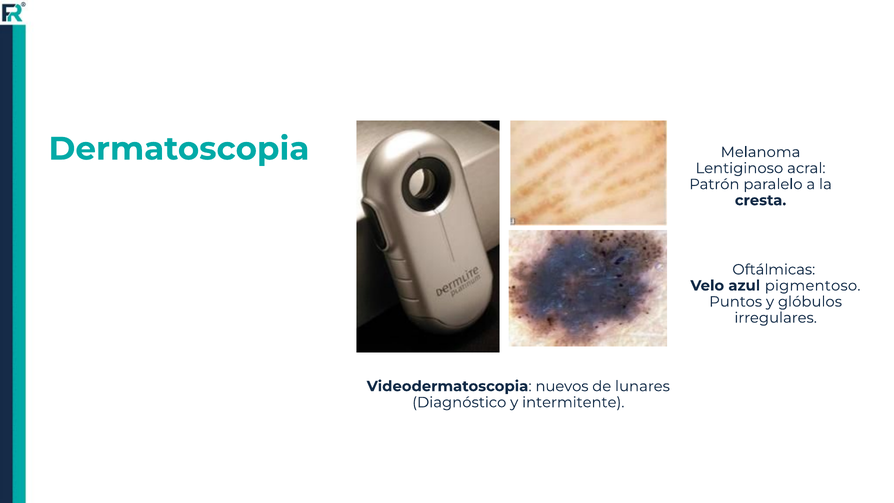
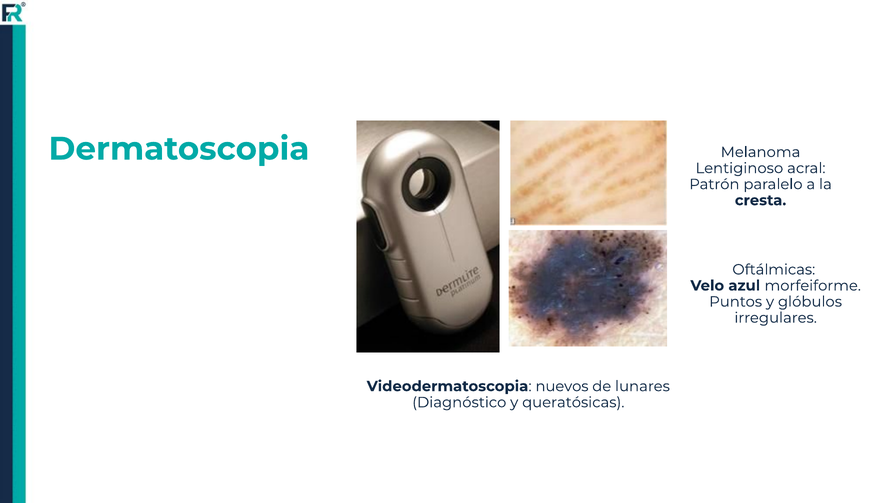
pigmentoso: pigmentoso -> morfeiforme
intermitente: intermitente -> queratósicas
